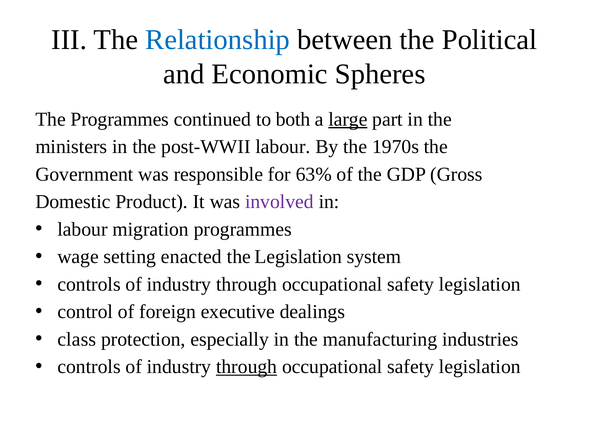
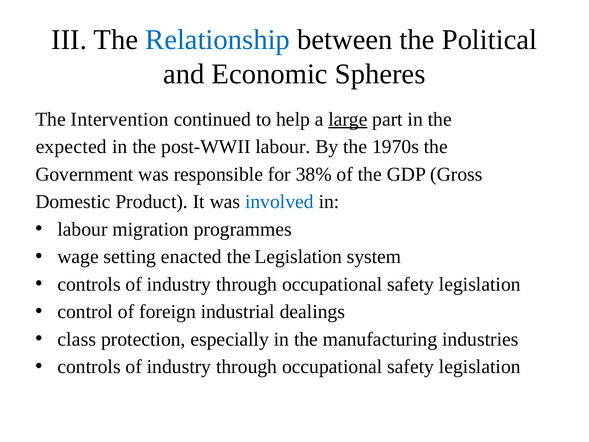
The Programmes: Programmes -> Intervention
both: both -> help
ministers: ministers -> expected
63%: 63% -> 38%
involved colour: purple -> blue
executive: executive -> industrial
through at (247, 366) underline: present -> none
